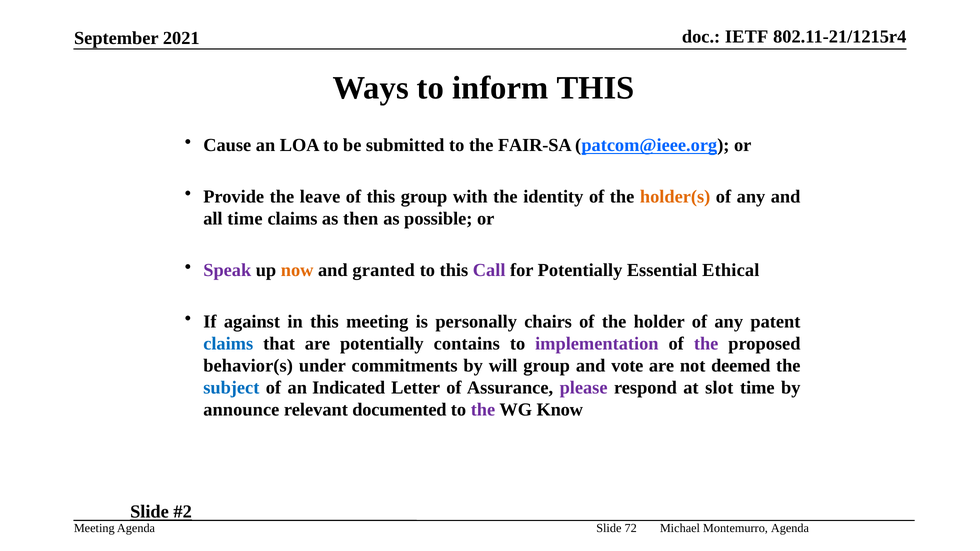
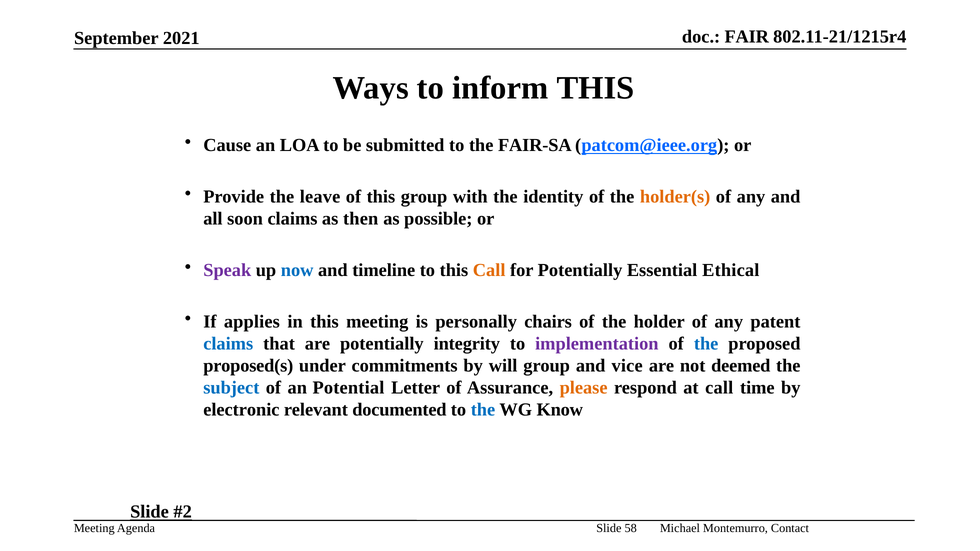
IETF: IETF -> FAIR
all time: time -> soon
now colour: orange -> blue
granted: granted -> timeline
Call at (489, 270) colour: purple -> orange
against: against -> applies
contains: contains -> integrity
the at (706, 344) colour: purple -> blue
behavior(s: behavior(s -> proposed(s
vote: vote -> vice
Indicated: Indicated -> Potential
please colour: purple -> orange
at slot: slot -> call
announce: announce -> electronic
the at (483, 410) colour: purple -> blue
72: 72 -> 58
Montemurro Agenda: Agenda -> Contact
